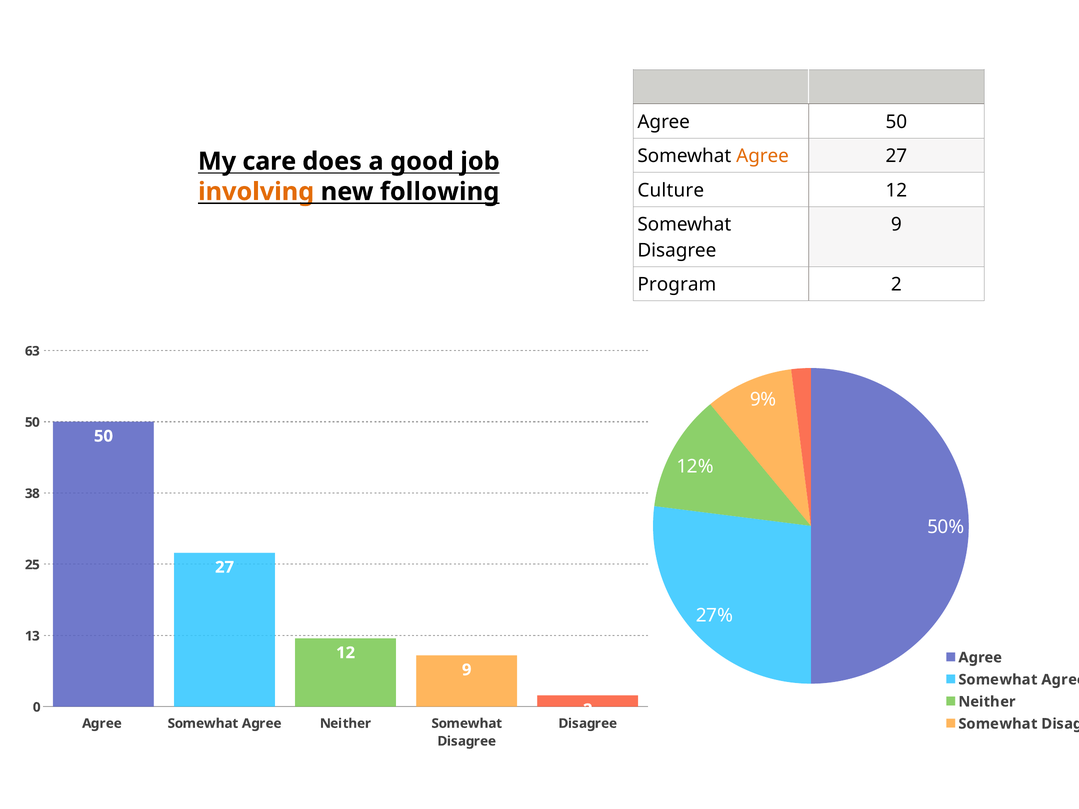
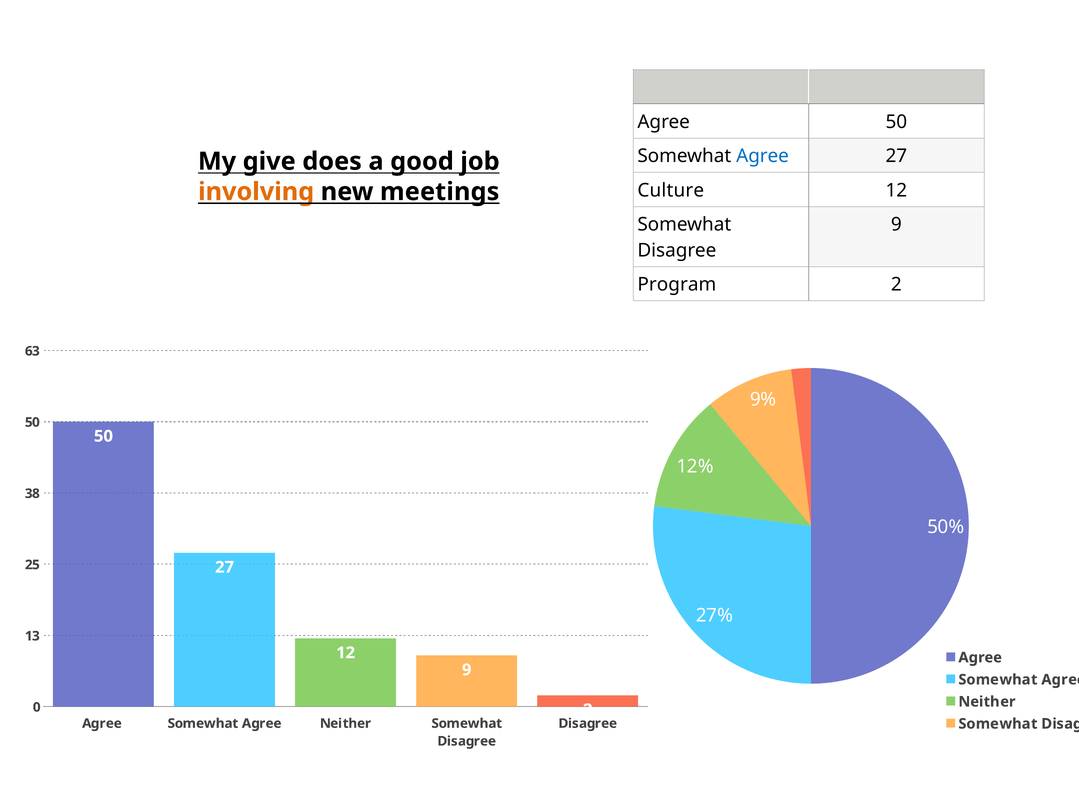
Agree at (763, 156) colour: orange -> blue
care: care -> give
following: following -> meetings
